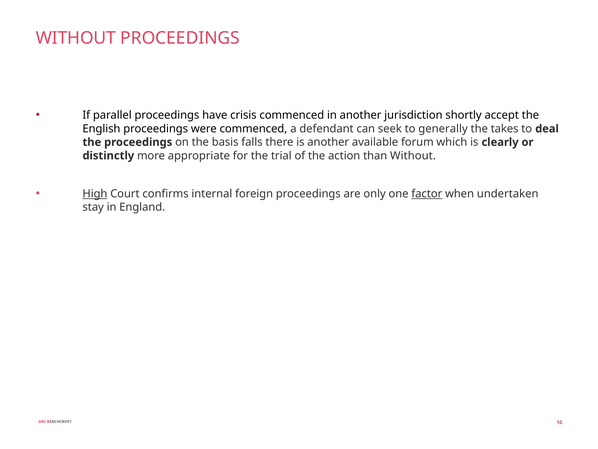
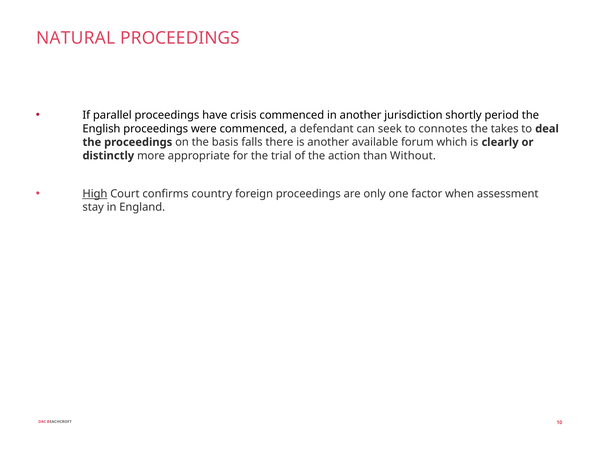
WITHOUT at (76, 38): WITHOUT -> NATURAL
accept: accept -> period
generally: generally -> connotes
internal: internal -> country
factor underline: present -> none
undertaken: undertaken -> assessment
